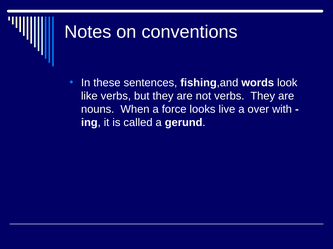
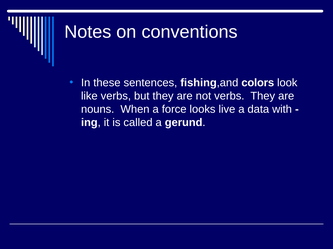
words: words -> colors
over: over -> data
